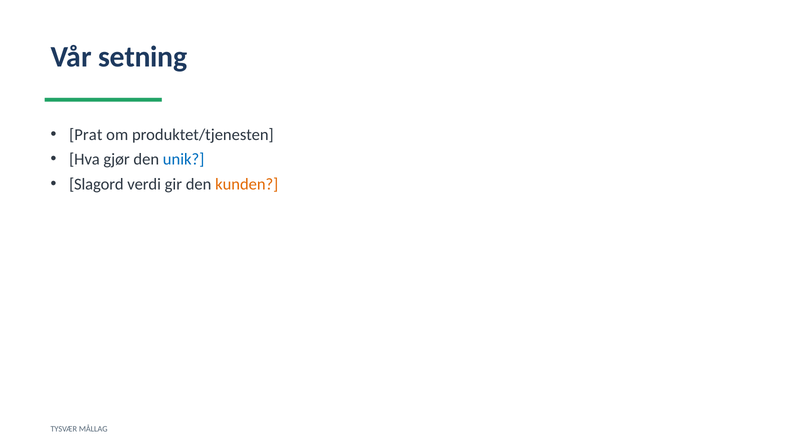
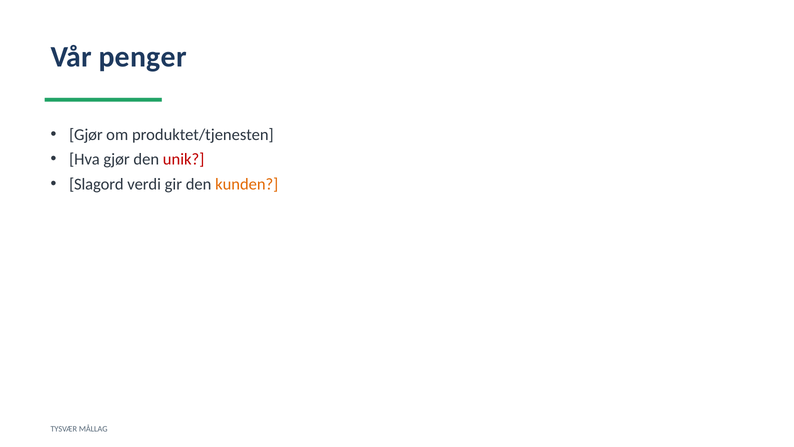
setning: setning -> penger
Prat at (86, 134): Prat -> Gjør
unik colour: blue -> red
